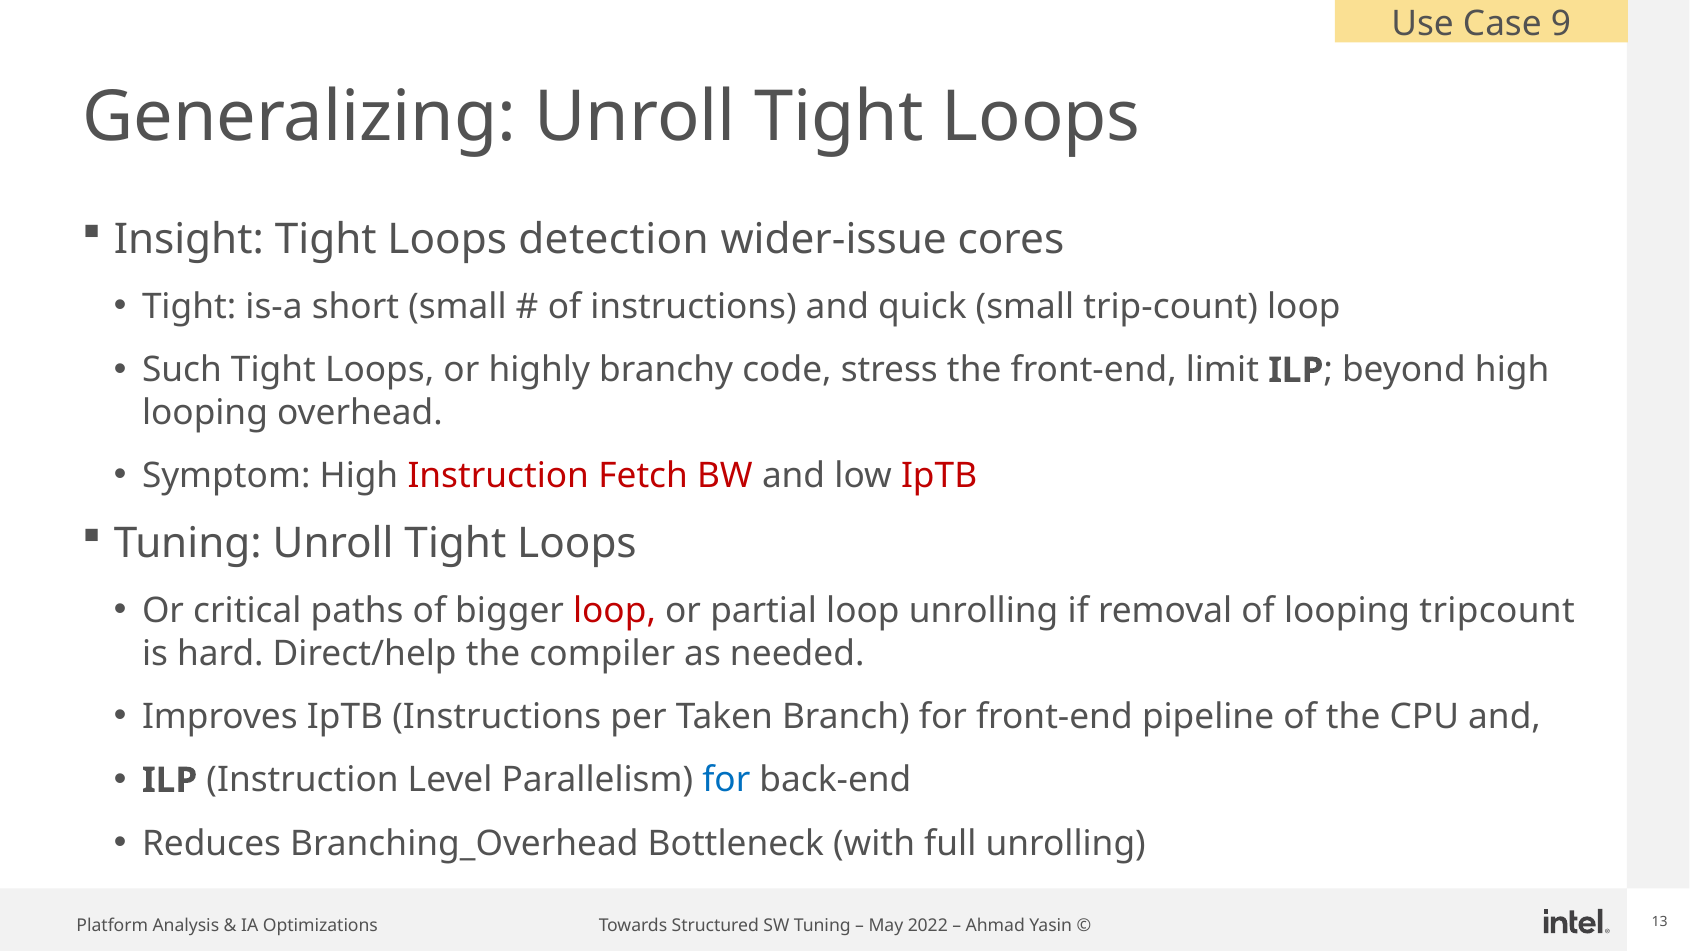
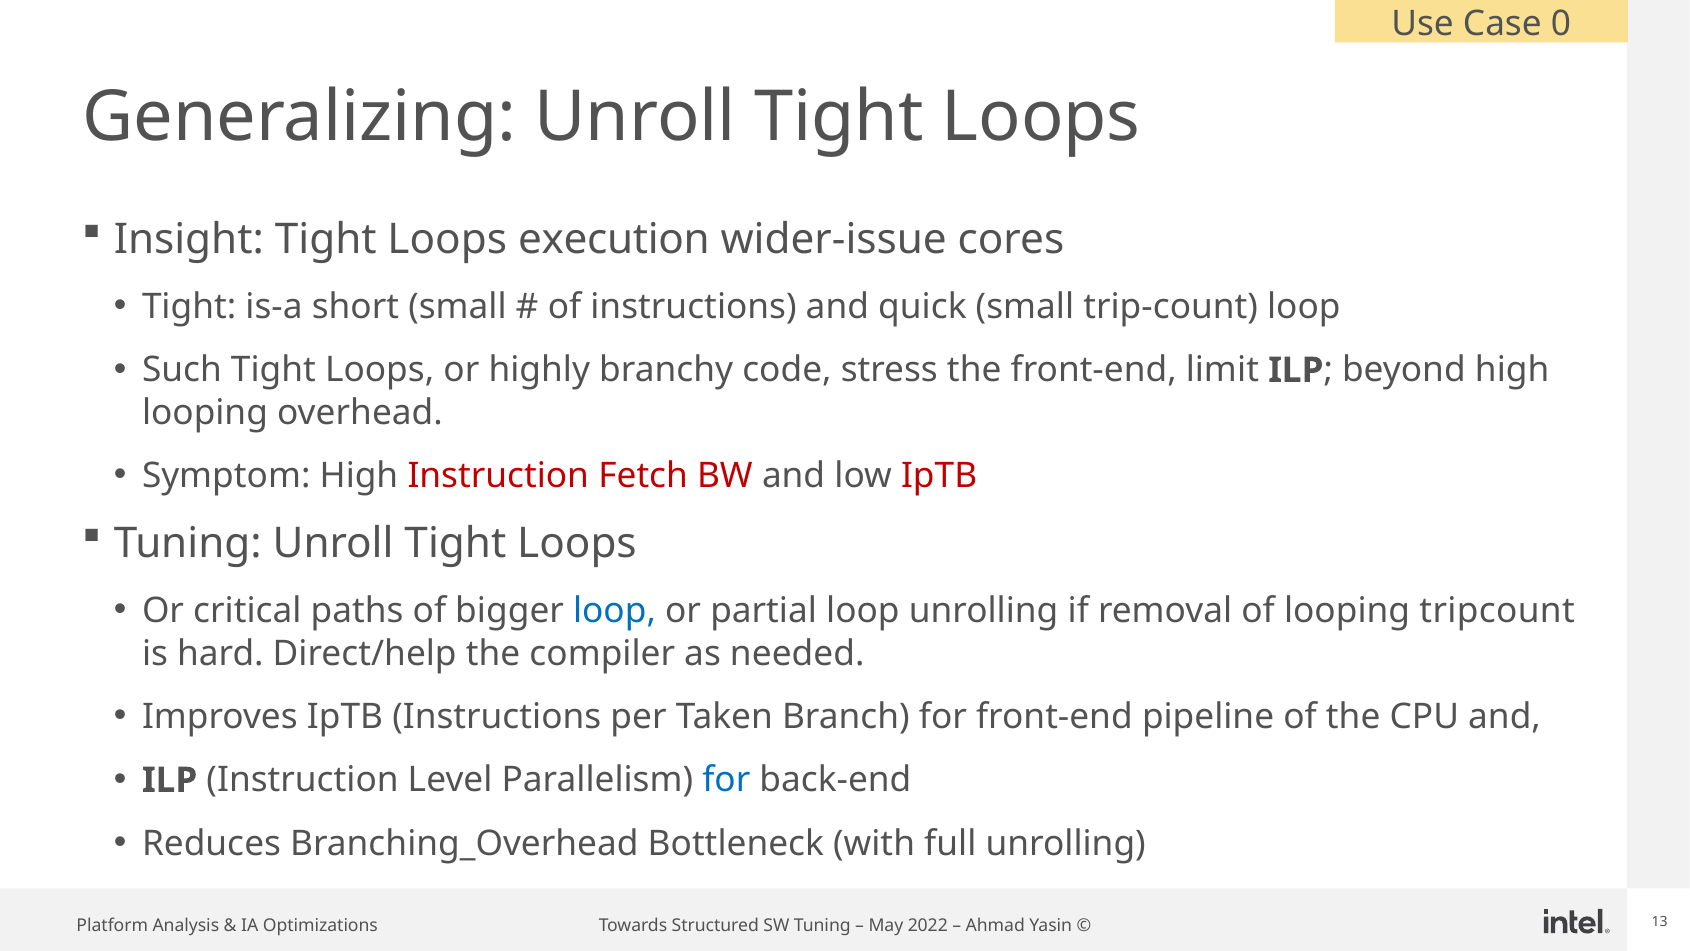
9: 9 -> 0
detection: detection -> execution
loop at (614, 611) colour: red -> blue
